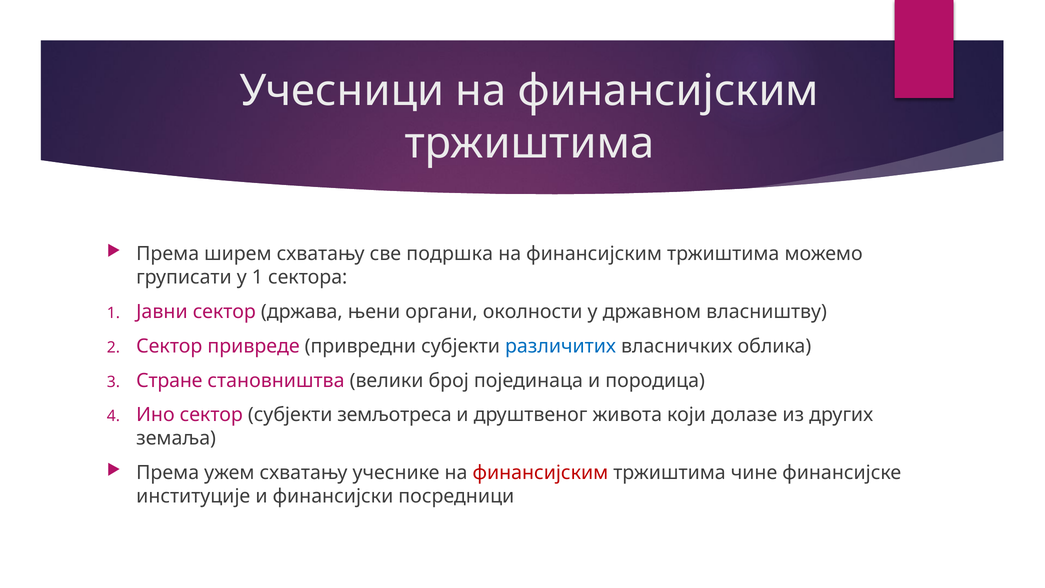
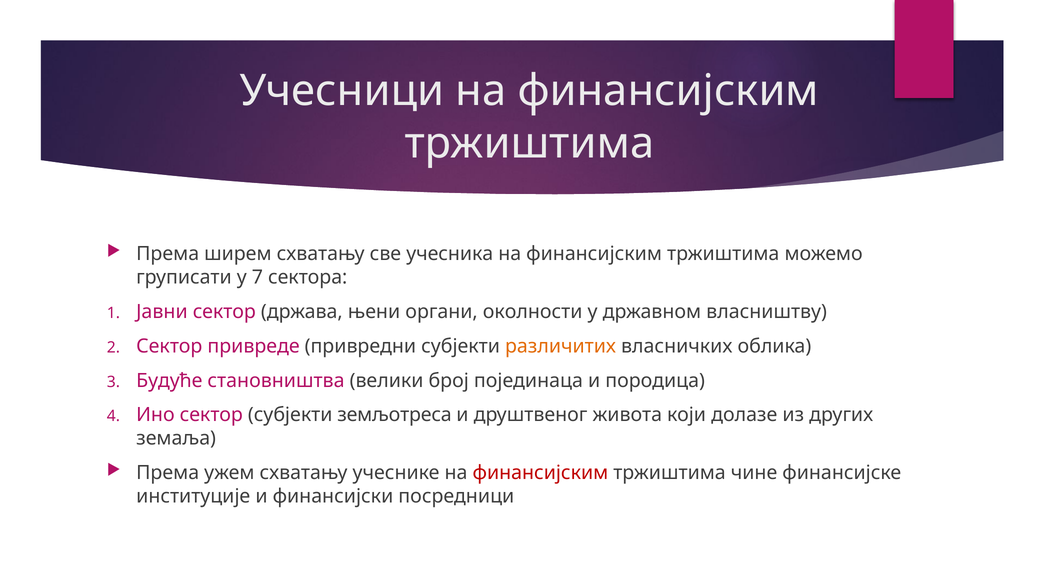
подршка: подршка -> учесника
у 1: 1 -> 7
различитих colour: blue -> orange
Стране: Стране -> Будуће
